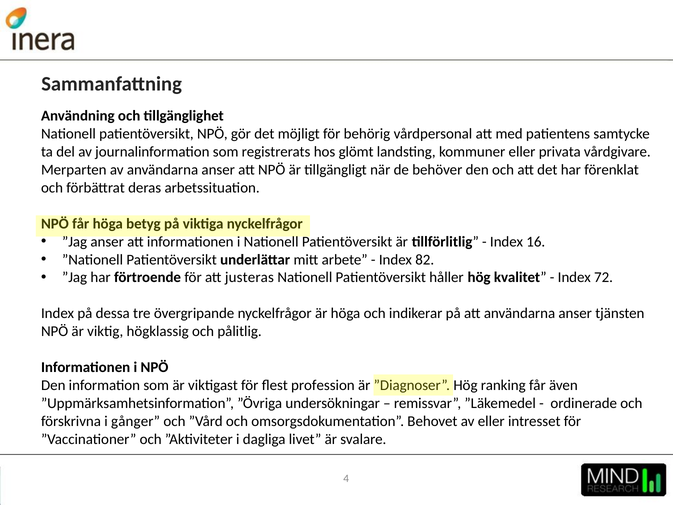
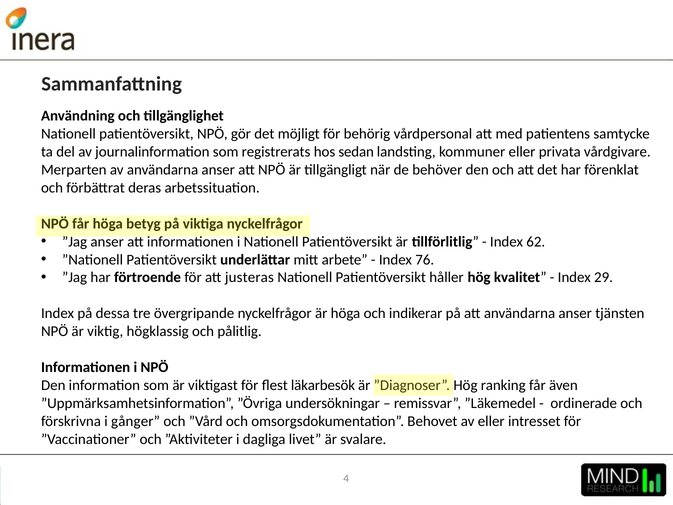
glömt: glömt -> sedan
16: 16 -> 62
82: 82 -> 76
72: 72 -> 29
profession: profession -> läkarbesök
